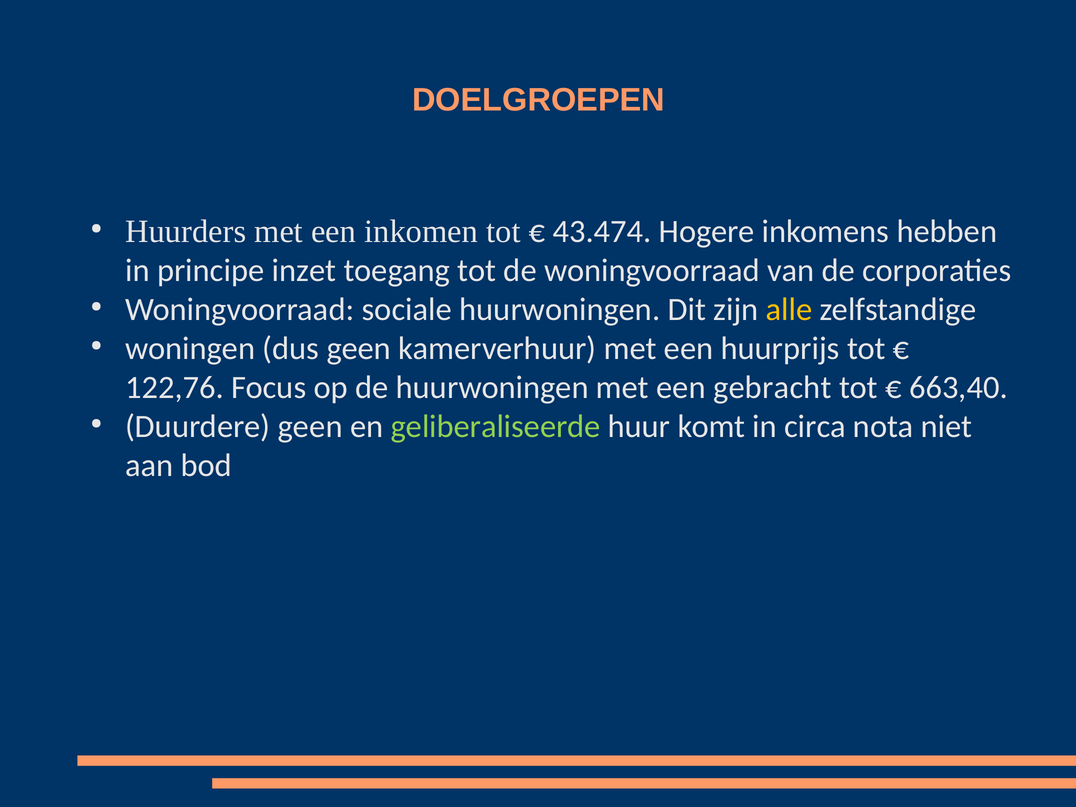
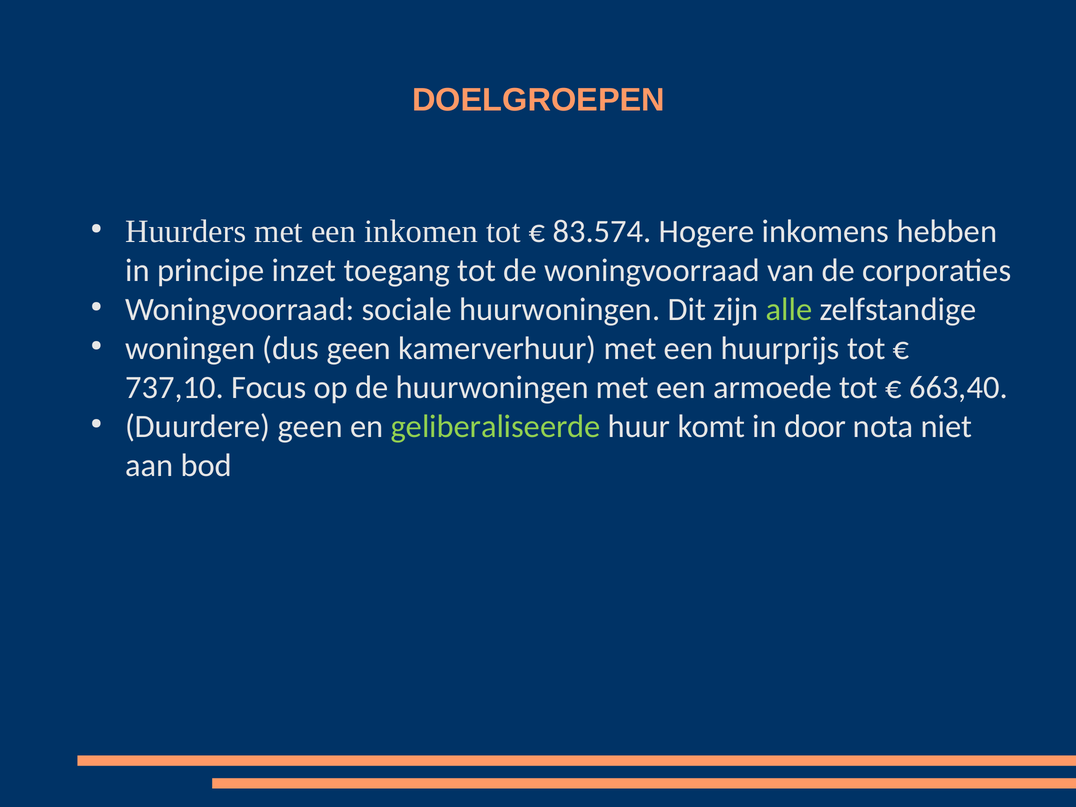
43.474: 43.474 -> 83.574
alle colour: yellow -> light green
122,76: 122,76 -> 737,10
gebracht: gebracht -> armoede
circa: circa -> door
